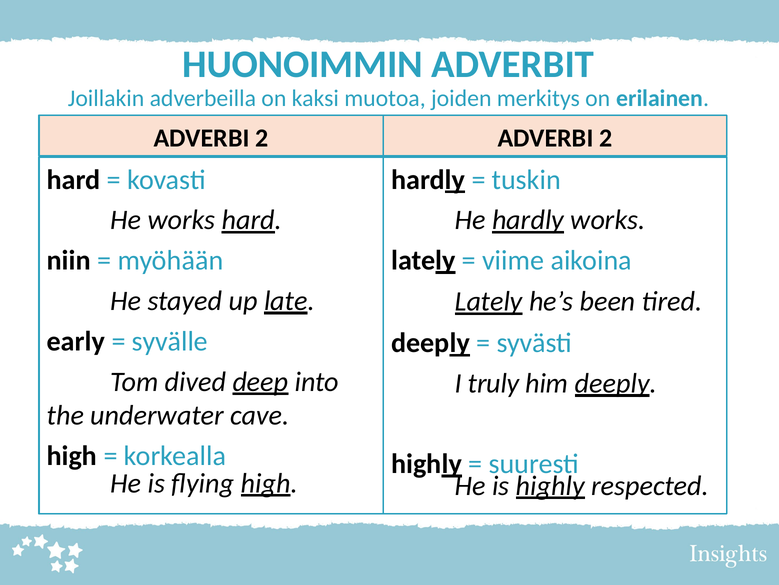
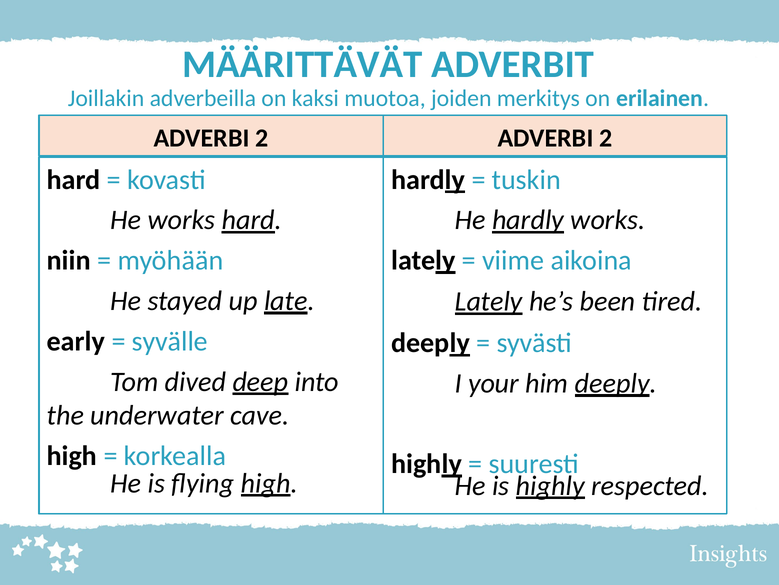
HUONOIMMIN: HUONOIMMIN -> MÄÄRITTÄVÄT
truly: truly -> your
